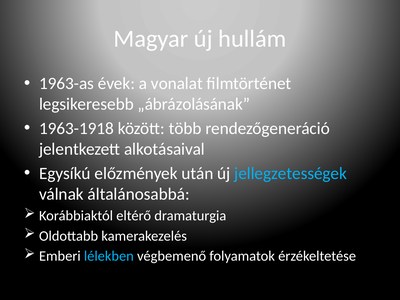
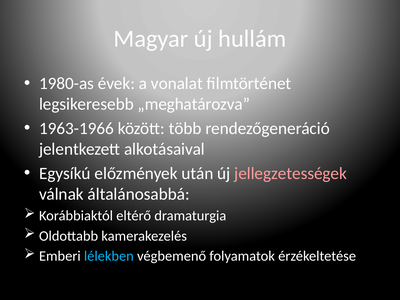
1963-as: 1963-as -> 1980-as
„ábrázolásának: „ábrázolásának -> „meghatározva
1963-1918: 1963-1918 -> 1963-1966
jellegzetességek colour: light blue -> pink
